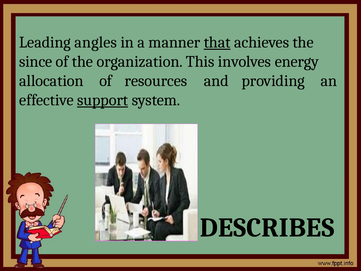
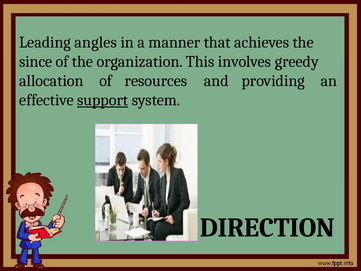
that underline: present -> none
energy: energy -> greedy
DESCRIBES: DESCRIBES -> DIRECTION
